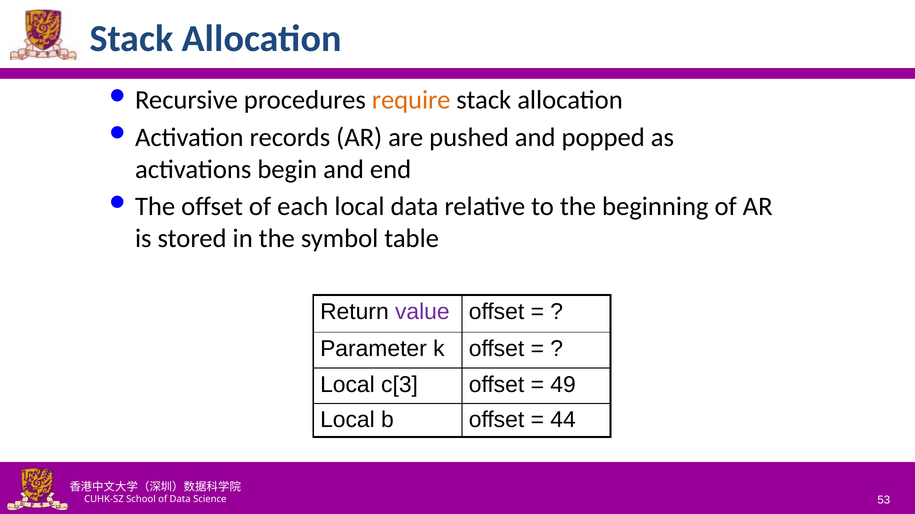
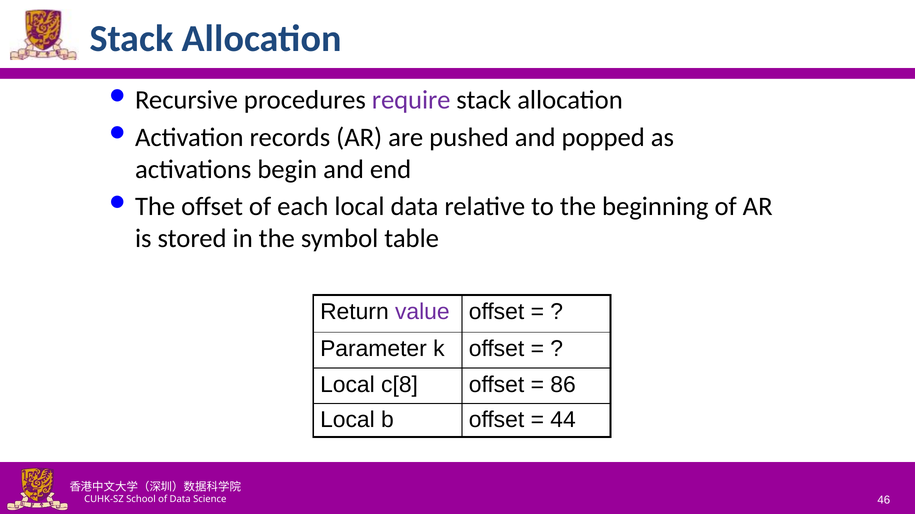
require colour: orange -> purple
c[3: c[3 -> c[8
49: 49 -> 86
53: 53 -> 46
